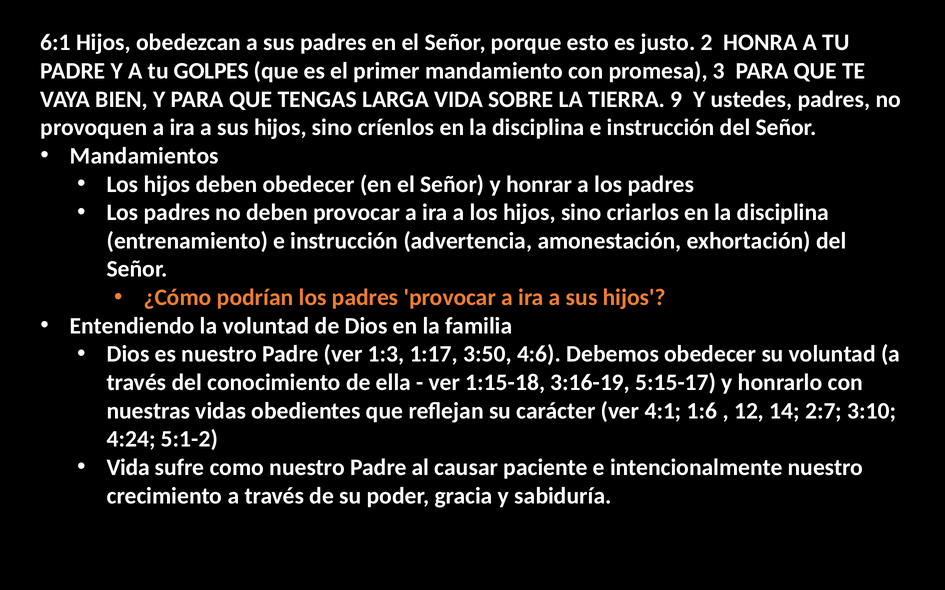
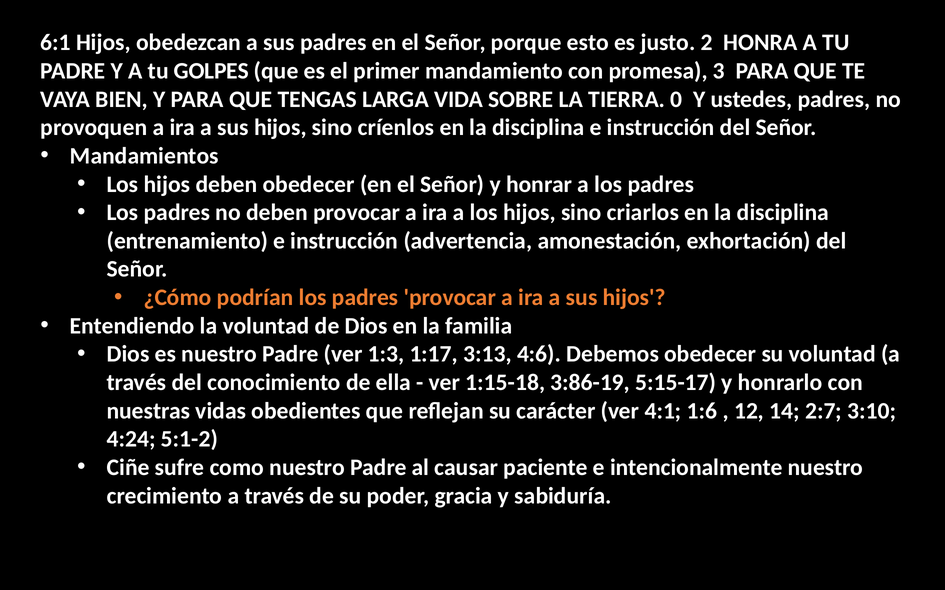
9: 9 -> 0
3:50: 3:50 -> 3:13
3:16-19: 3:16-19 -> 3:86-19
Vida at (128, 468): Vida -> Ciñe
